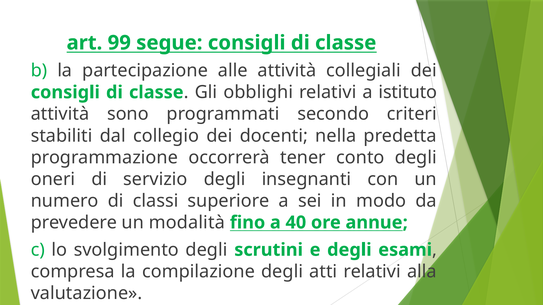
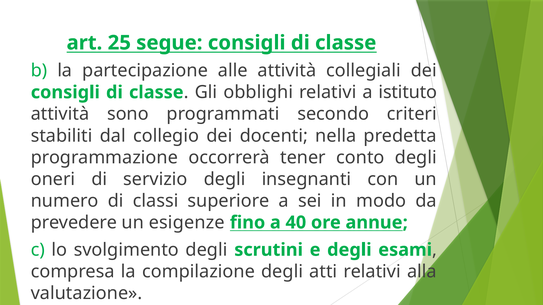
99: 99 -> 25
modalità: modalità -> esigenze
